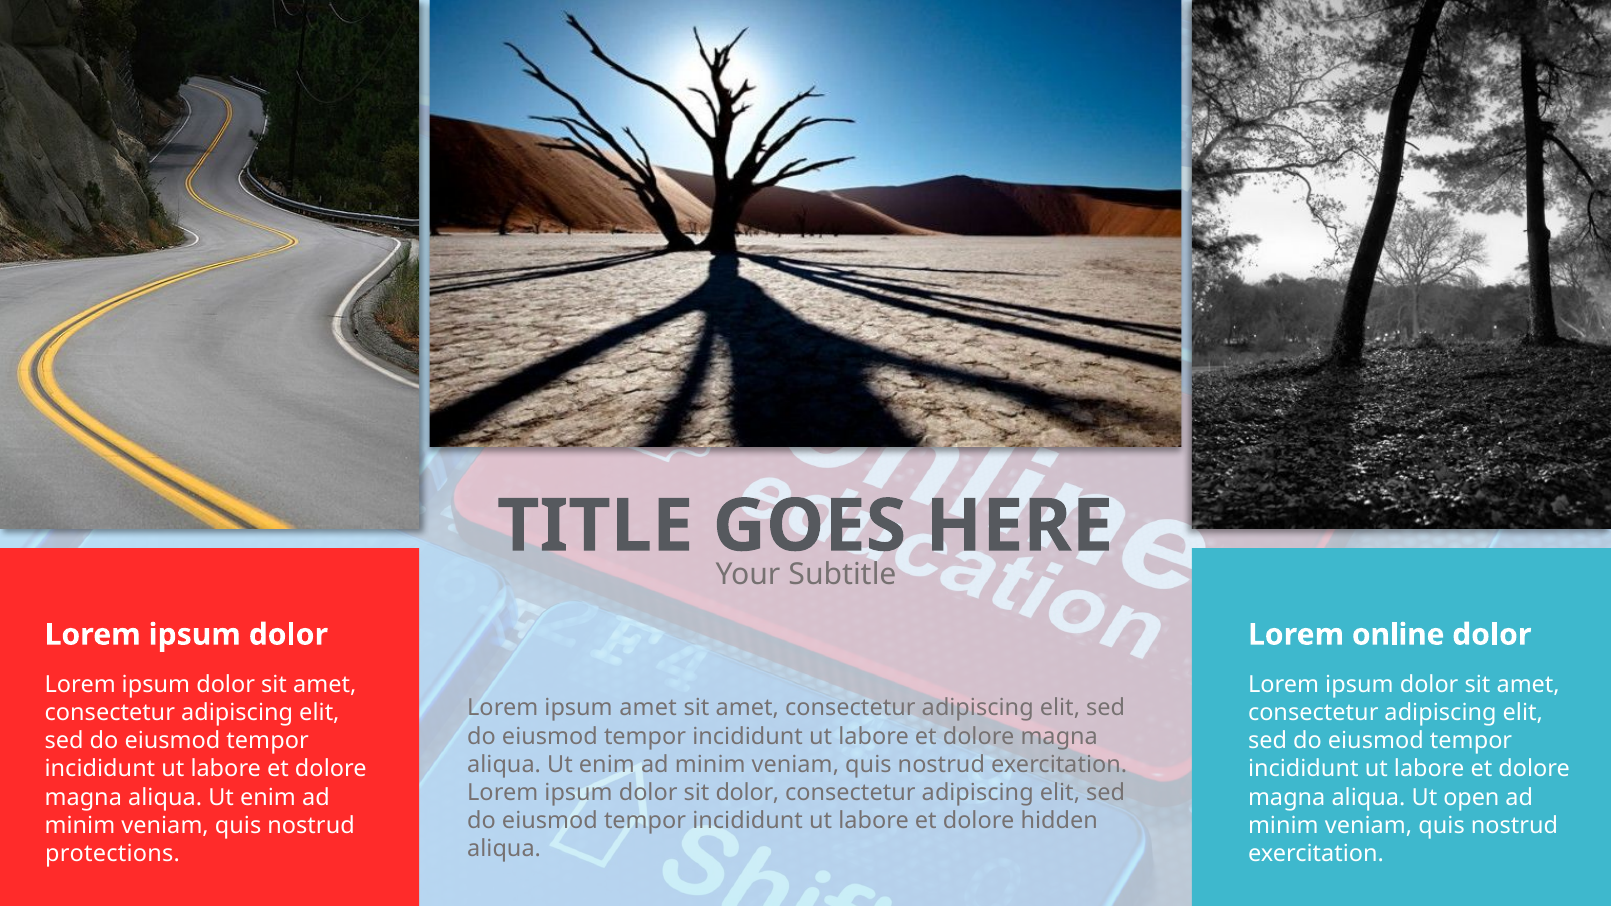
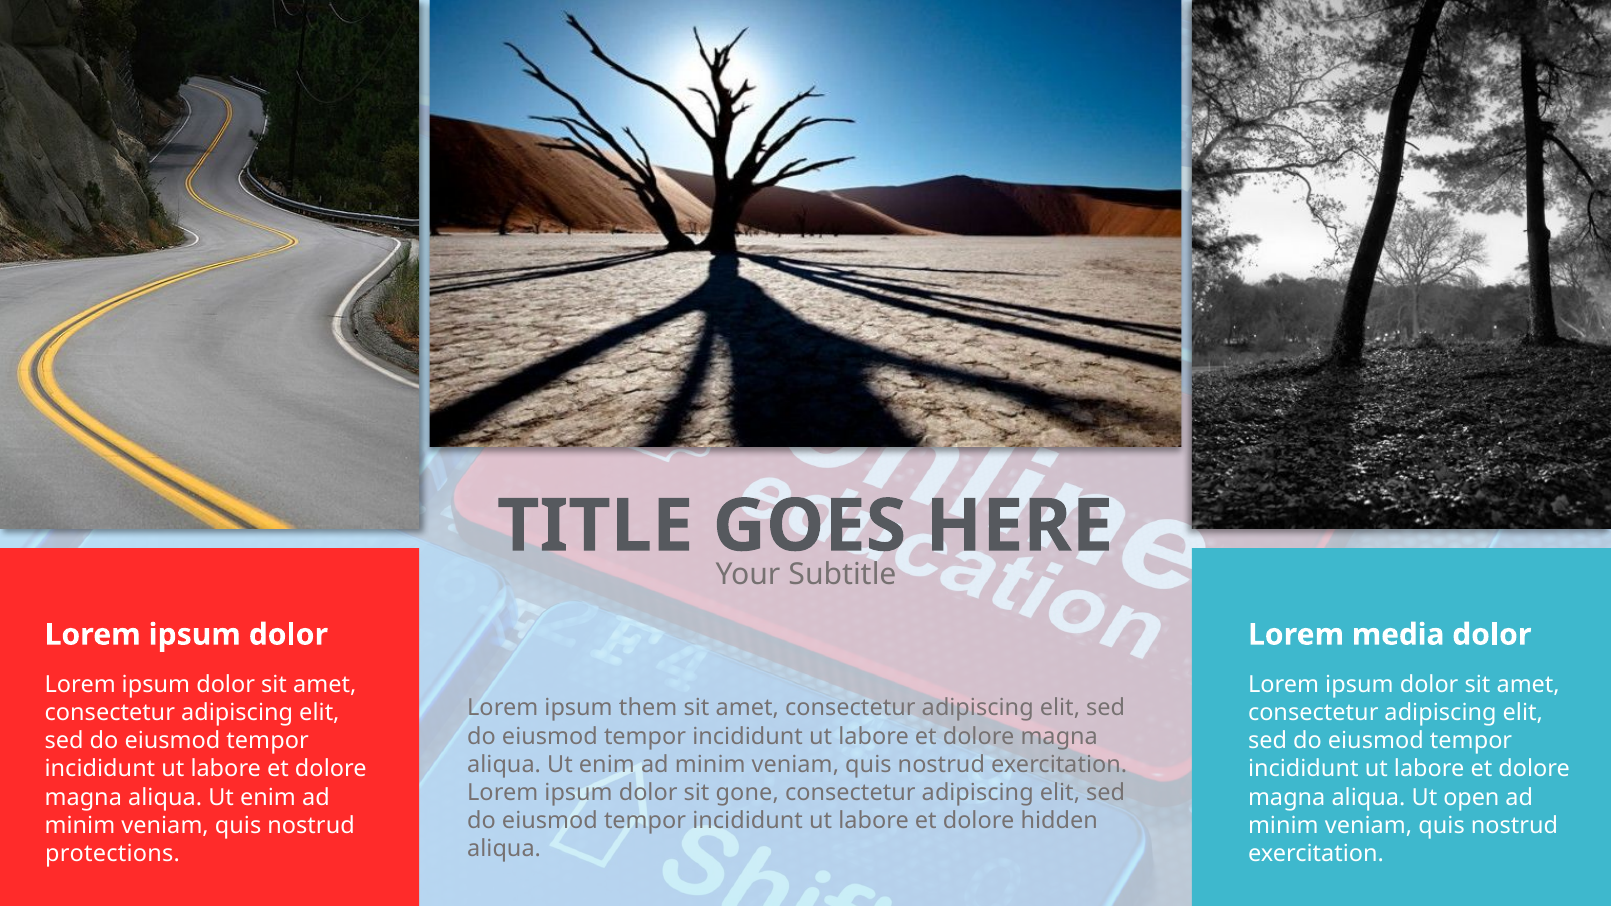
online: online -> media
ipsum amet: amet -> them
sit dolor: dolor -> gone
